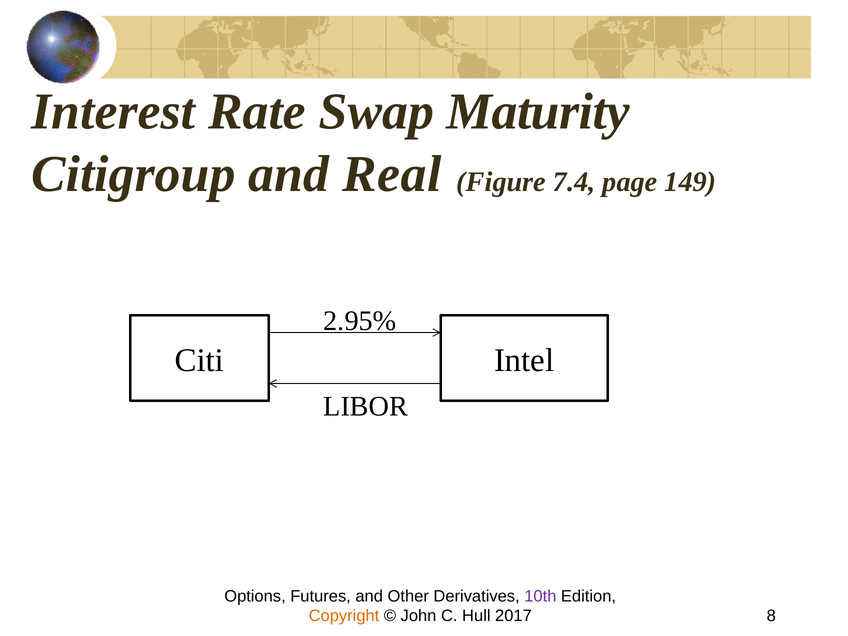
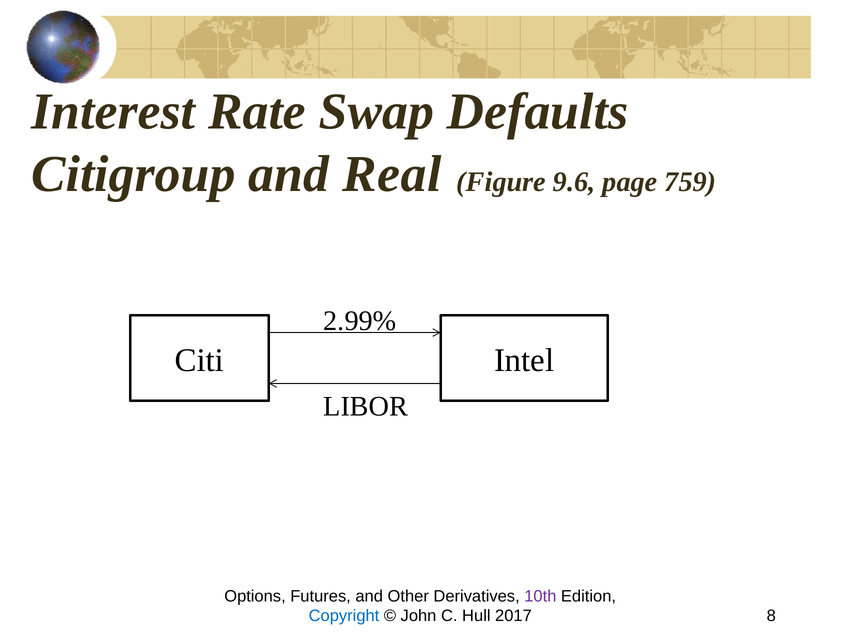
Maturity: Maturity -> Defaults
7.4: 7.4 -> 9.6
149: 149 -> 759
2.95%: 2.95% -> 2.99%
Copyright colour: orange -> blue
